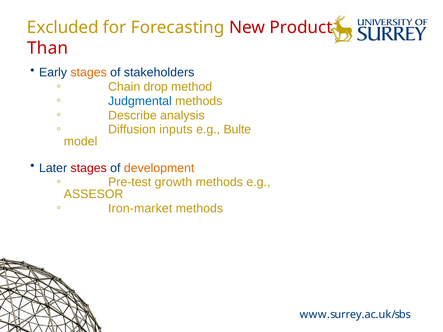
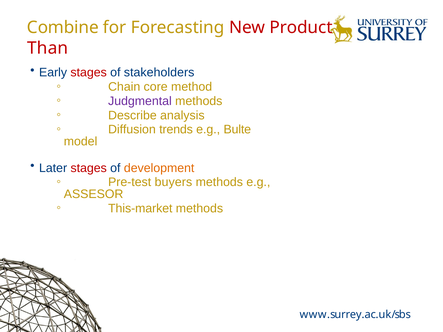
Excluded: Excluded -> Combine
stages at (89, 73) colour: orange -> red
drop: drop -> core
Judgmental colour: blue -> purple
inputs: inputs -> trends
growth: growth -> buyers
Iron-market: Iron-market -> This-market
